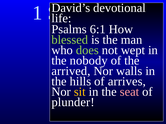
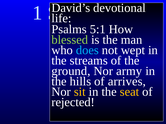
6:1: 6:1 -> 5:1
does colour: light green -> light blue
nobody: nobody -> streams
arrived: arrived -> ground
walls: walls -> army
seat colour: pink -> yellow
plunder: plunder -> rejected
